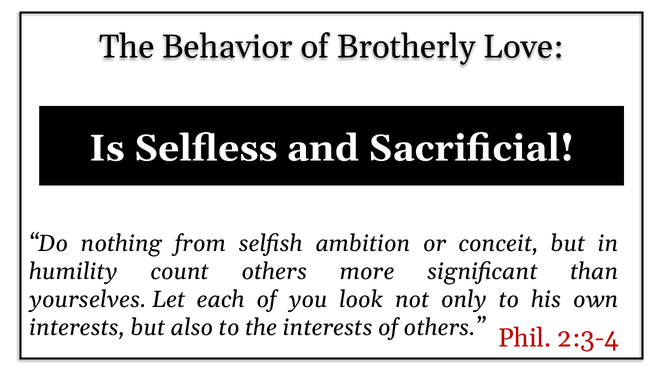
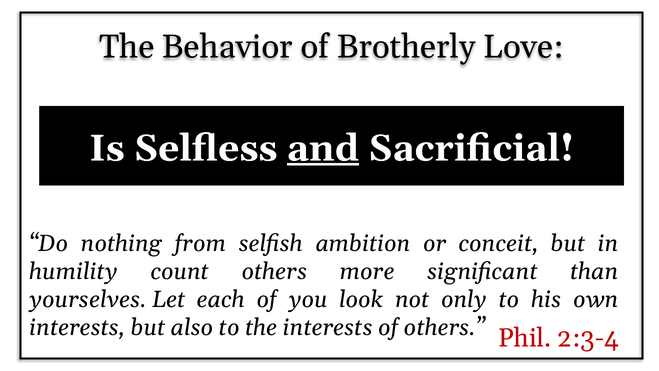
and underline: none -> present
